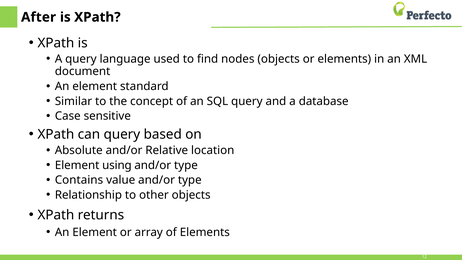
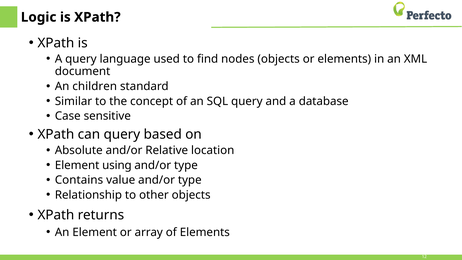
After: After -> Logic
element at (95, 86): element -> children
